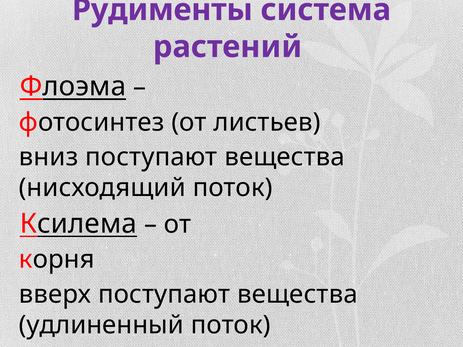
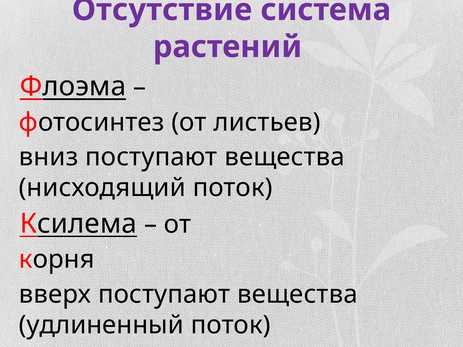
Рудименты: Рудименты -> Отсутствие
